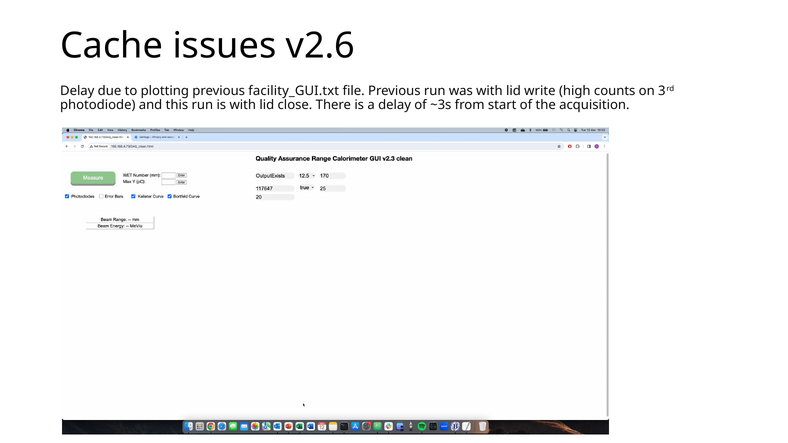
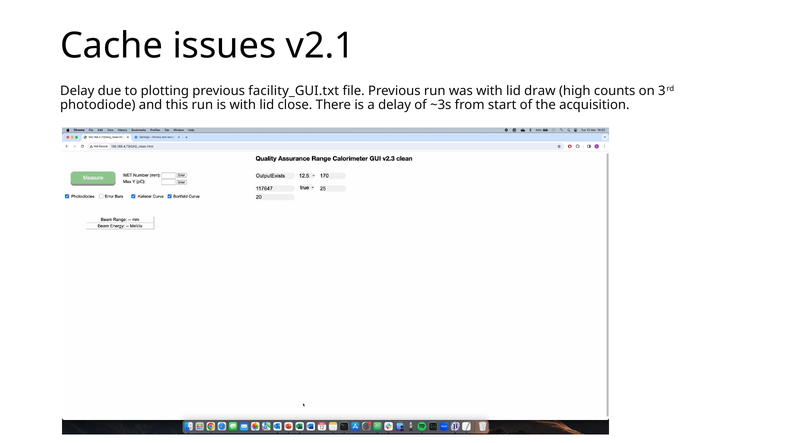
v2.6: v2.6 -> v2.1
write: write -> draw
